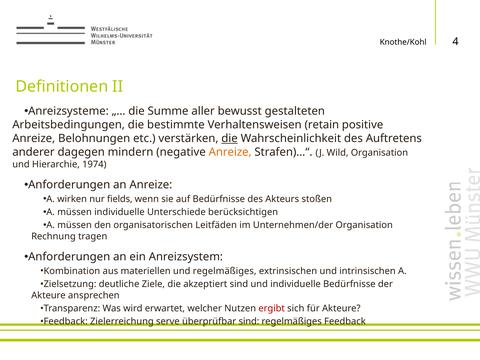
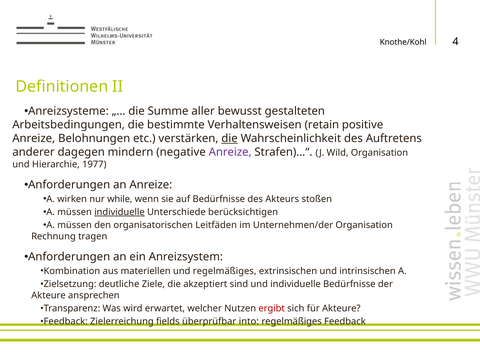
Anreize at (230, 152) colour: orange -> purple
1974: 1974 -> 1977
fields: fields -> while
individuelle at (119, 212) underline: none -> present
serve: serve -> fields
überprüfbar sind: sind -> into
